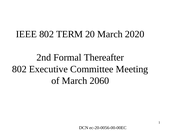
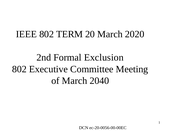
Thereafter: Thereafter -> Exclusion
2060: 2060 -> 2040
